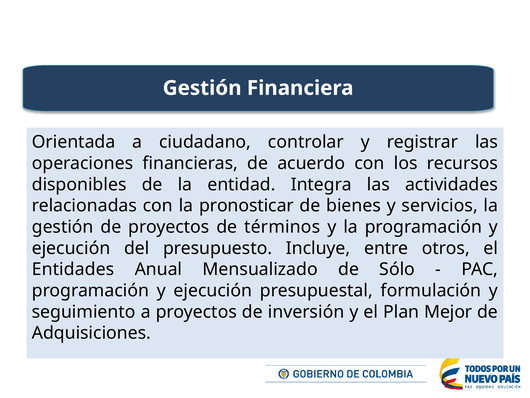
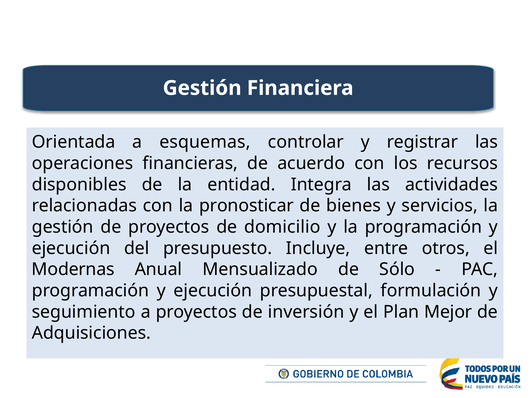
ciudadano: ciudadano -> esquemas
términos: términos -> domicilio
Entidades: Entidades -> Modernas
